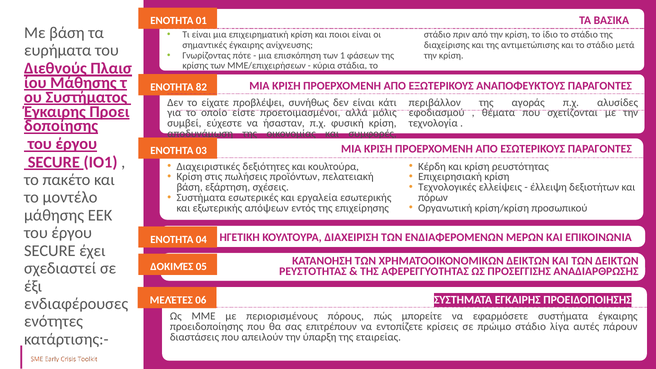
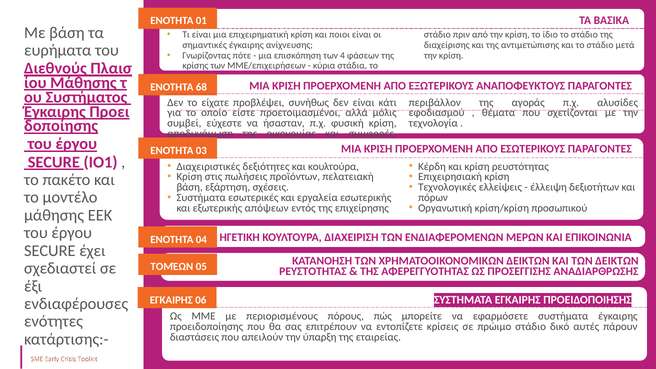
1: 1 -> 4
82: 82 -> 68
ΔΟΚΙΜΈΣ: ΔΟΚΙΜΈΣ -> ΤΟΜΈΩΝ
ΜΕΛΈΤΕΣ at (171, 300): ΜΕΛΈΤΕΣ -> ΕΓΚΑΙΡΗΣ
λίγα: λίγα -> δικό
